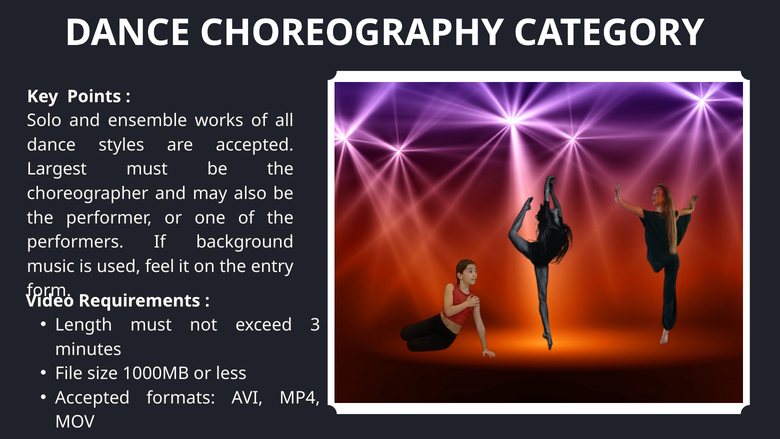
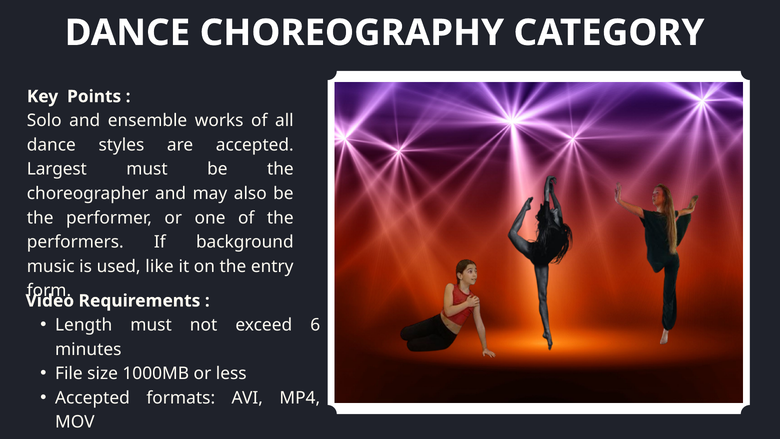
feel: feel -> like
3: 3 -> 6
